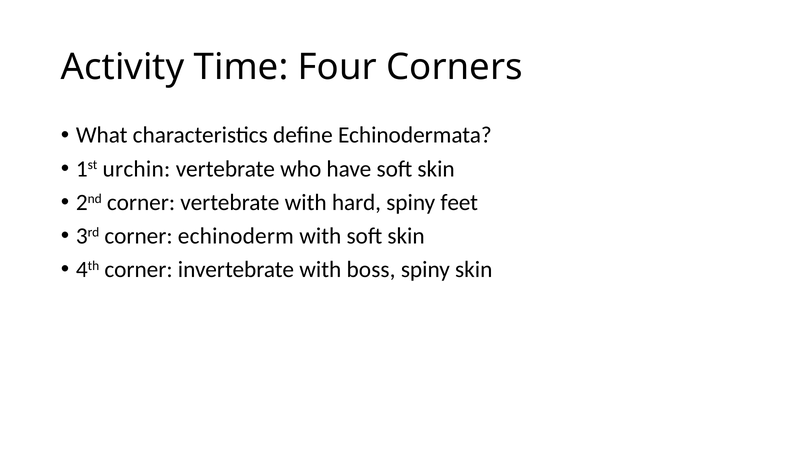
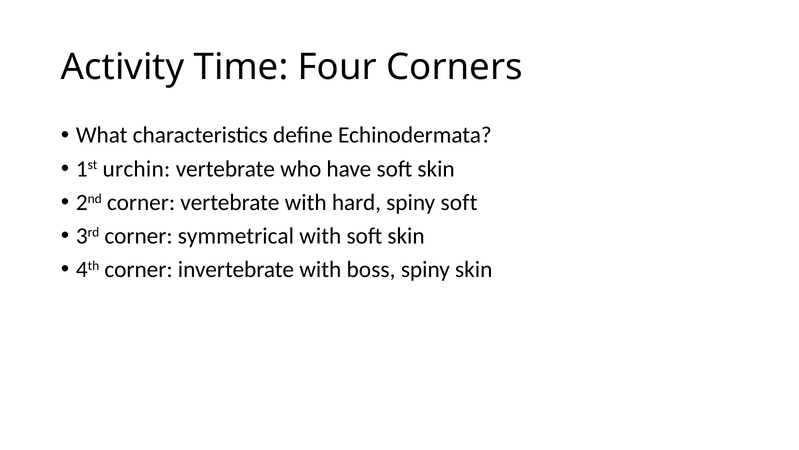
spiny feet: feet -> soft
echinoderm: echinoderm -> symmetrical
